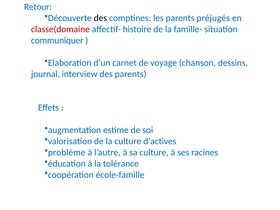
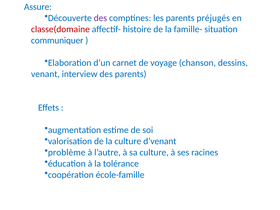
Retour: Retour -> Assure
des at (100, 18) colour: black -> purple
journal: journal -> venant
d’actives: d’actives -> d’venant
